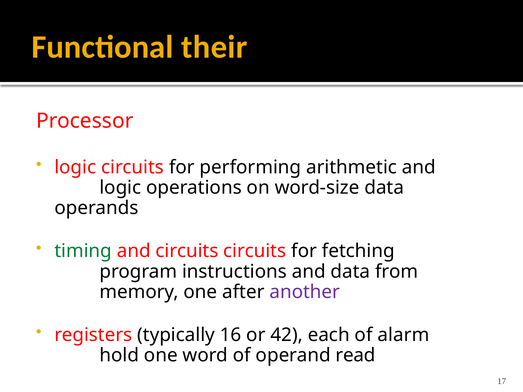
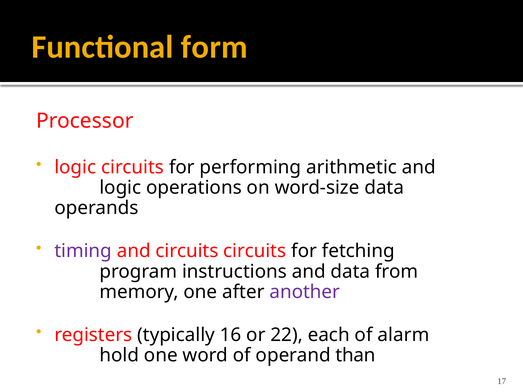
their: their -> form
timing colour: green -> purple
42: 42 -> 22
read: read -> than
